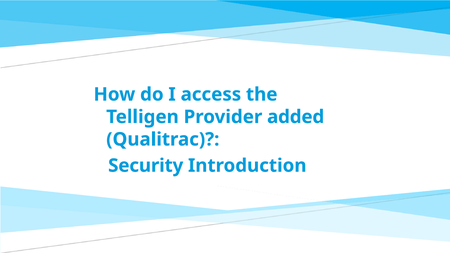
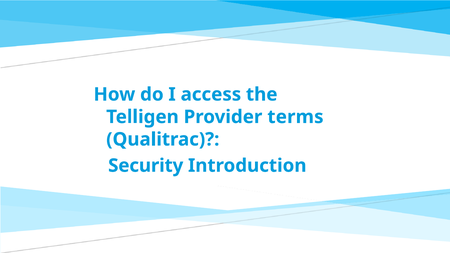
added: added -> terms
